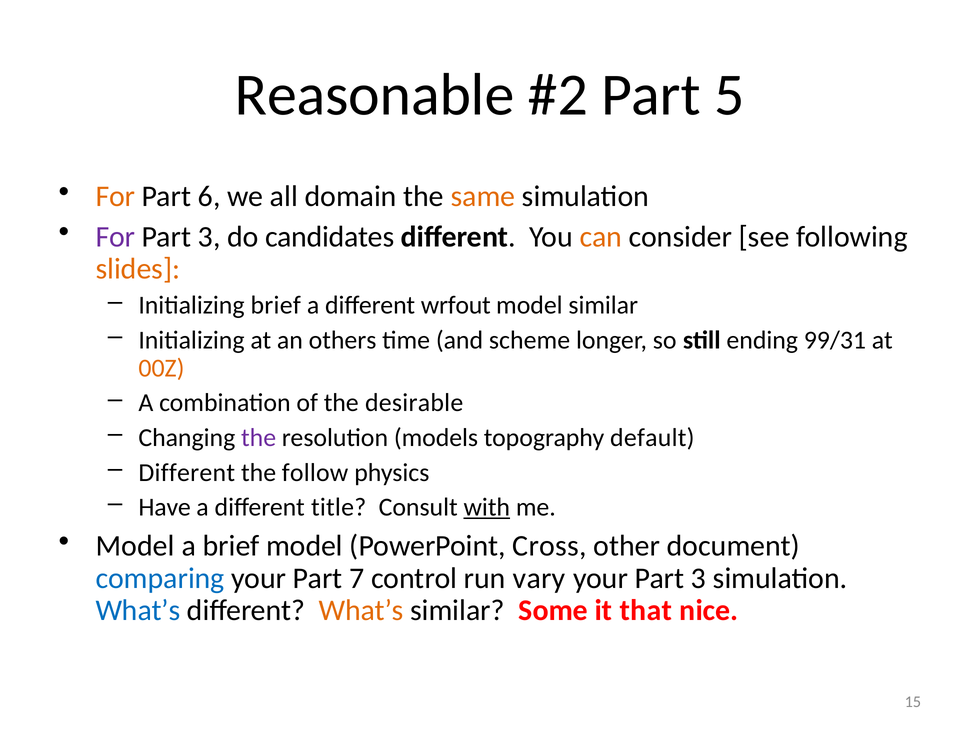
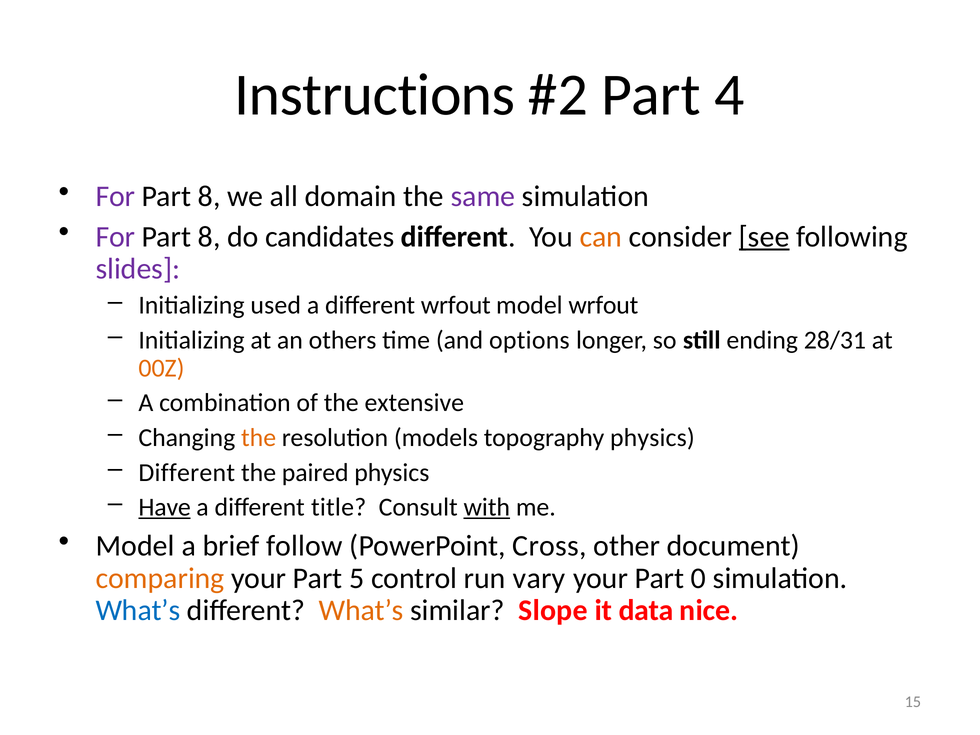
Reasonable: Reasonable -> Instructions
5: 5 -> 4
For at (115, 196) colour: orange -> purple
6 at (209, 196): 6 -> 8
same colour: orange -> purple
3 at (209, 237): 3 -> 8
see underline: none -> present
slides colour: orange -> purple
Initializing brief: brief -> used
model similar: similar -> wrfout
scheme: scheme -> options
99/31: 99/31 -> 28/31
desirable: desirable -> extensive
the at (259, 438) colour: purple -> orange
topography default: default -> physics
follow: follow -> paired
Have underline: none -> present
brief model: model -> follow
comparing colour: blue -> orange
7: 7 -> 5
your Part 3: 3 -> 0
Some: Some -> Slope
that: that -> data
